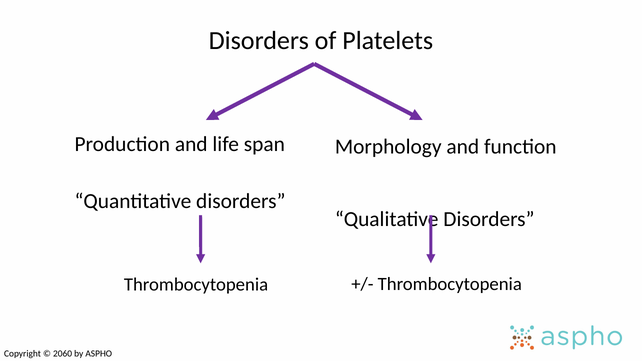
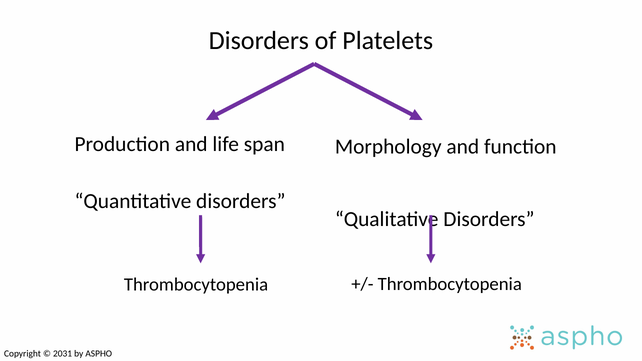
2060: 2060 -> 2031
